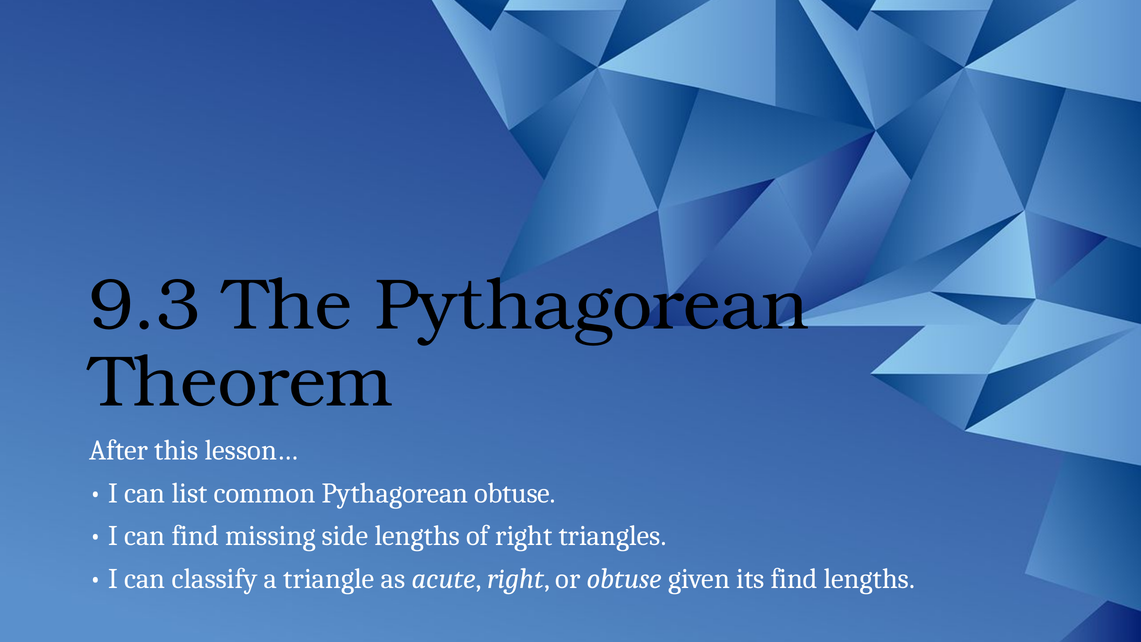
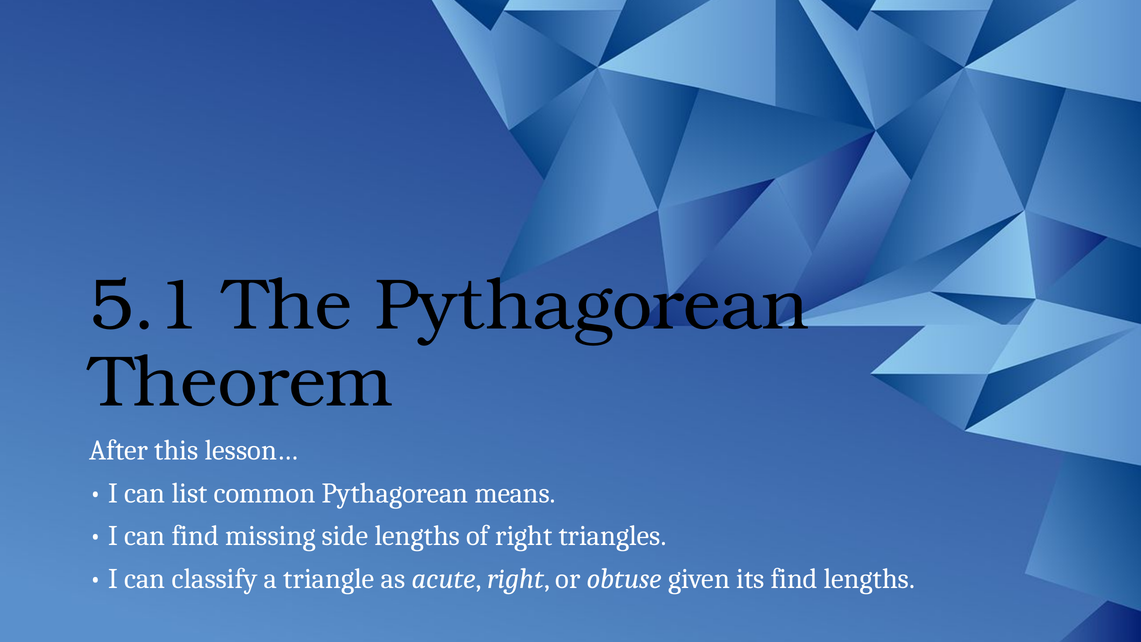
9.3: 9.3 -> 5.1
Pythagorean obtuse: obtuse -> means
